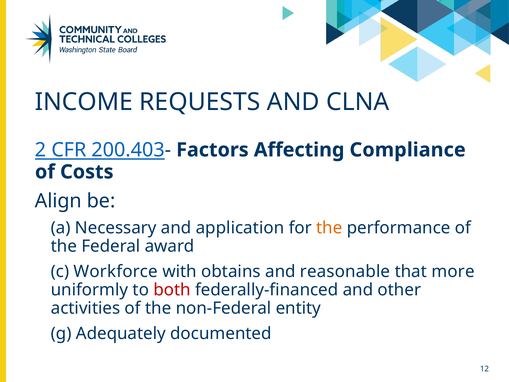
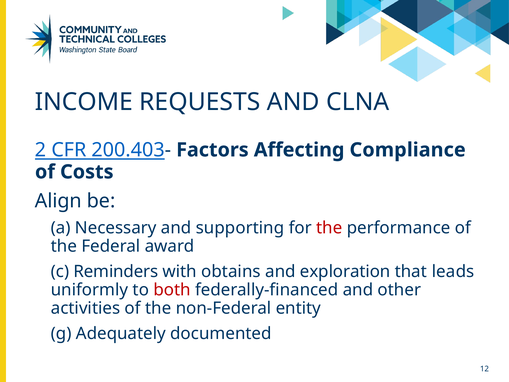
application: application -> supporting
the at (329, 228) colour: orange -> red
Workforce: Workforce -> Reminders
reasonable: reasonable -> exploration
more: more -> leads
